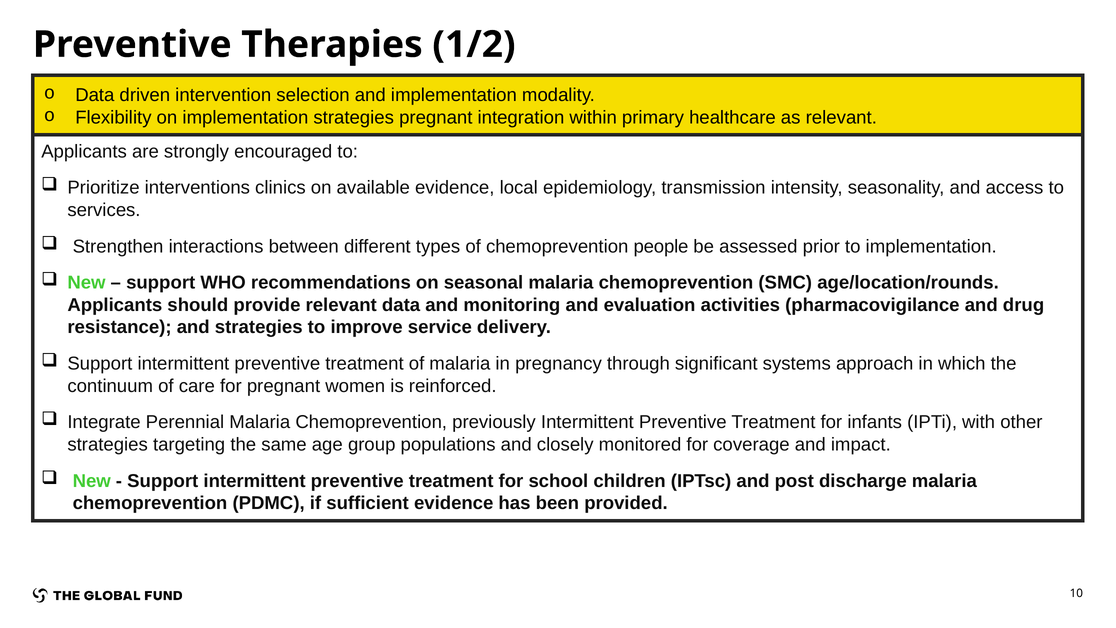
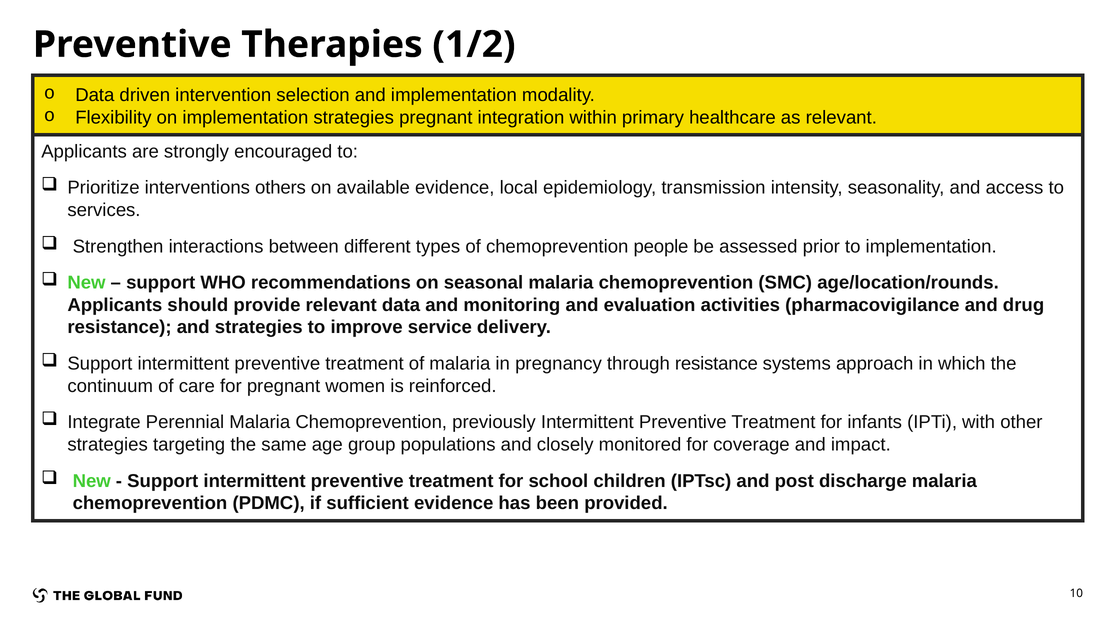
clinics: clinics -> others
through significant: significant -> resistance
